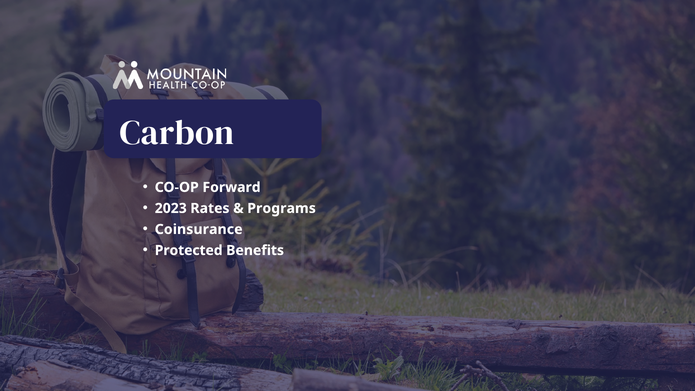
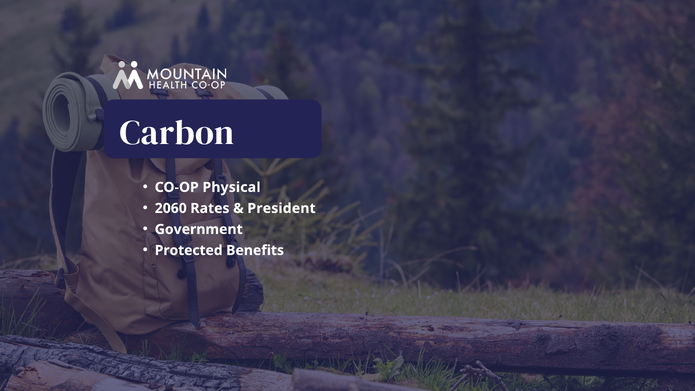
Forward: Forward -> Physical
2023: 2023 -> 2060
Programs: Programs -> President
Coinsurance: Coinsurance -> Government
